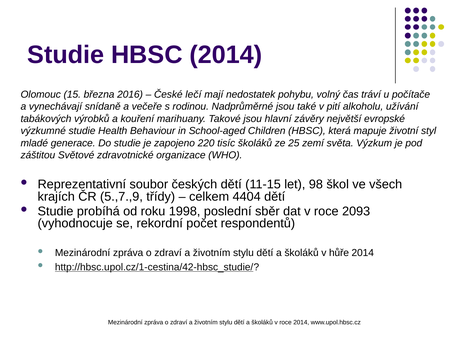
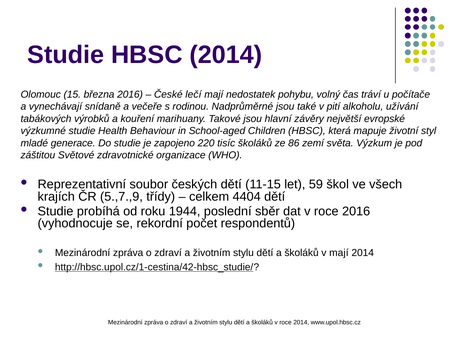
25: 25 -> 86
98: 98 -> 59
1998: 1998 -> 1944
roce 2093: 2093 -> 2016
v hůře: hůře -> mají
